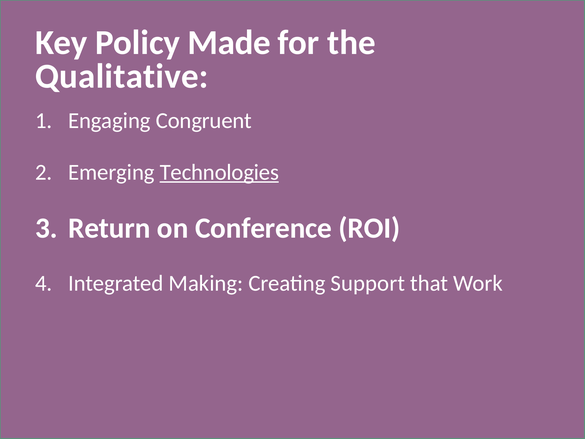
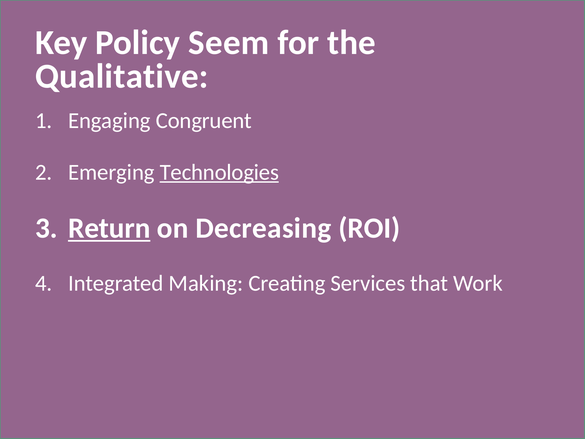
Made: Made -> Seem
Return underline: none -> present
Conference: Conference -> Decreasing
Support: Support -> Services
